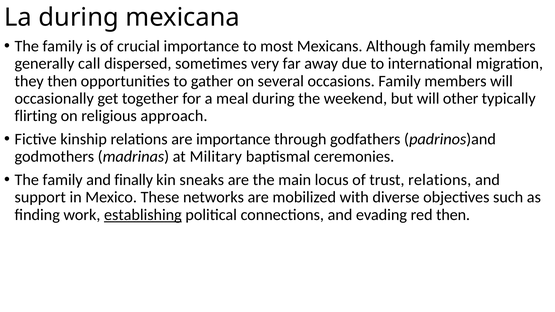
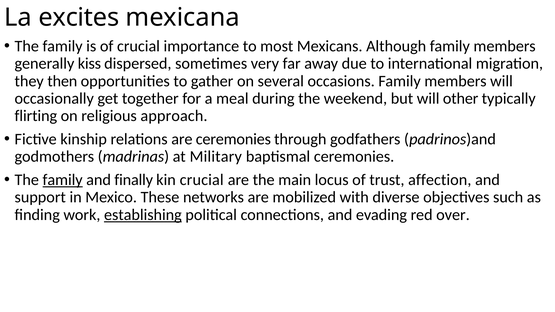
La during: during -> excites
call: call -> kiss
are importance: importance -> ceremonies
family at (63, 180) underline: none -> present
kin sneaks: sneaks -> crucial
trust relations: relations -> affection
red then: then -> over
